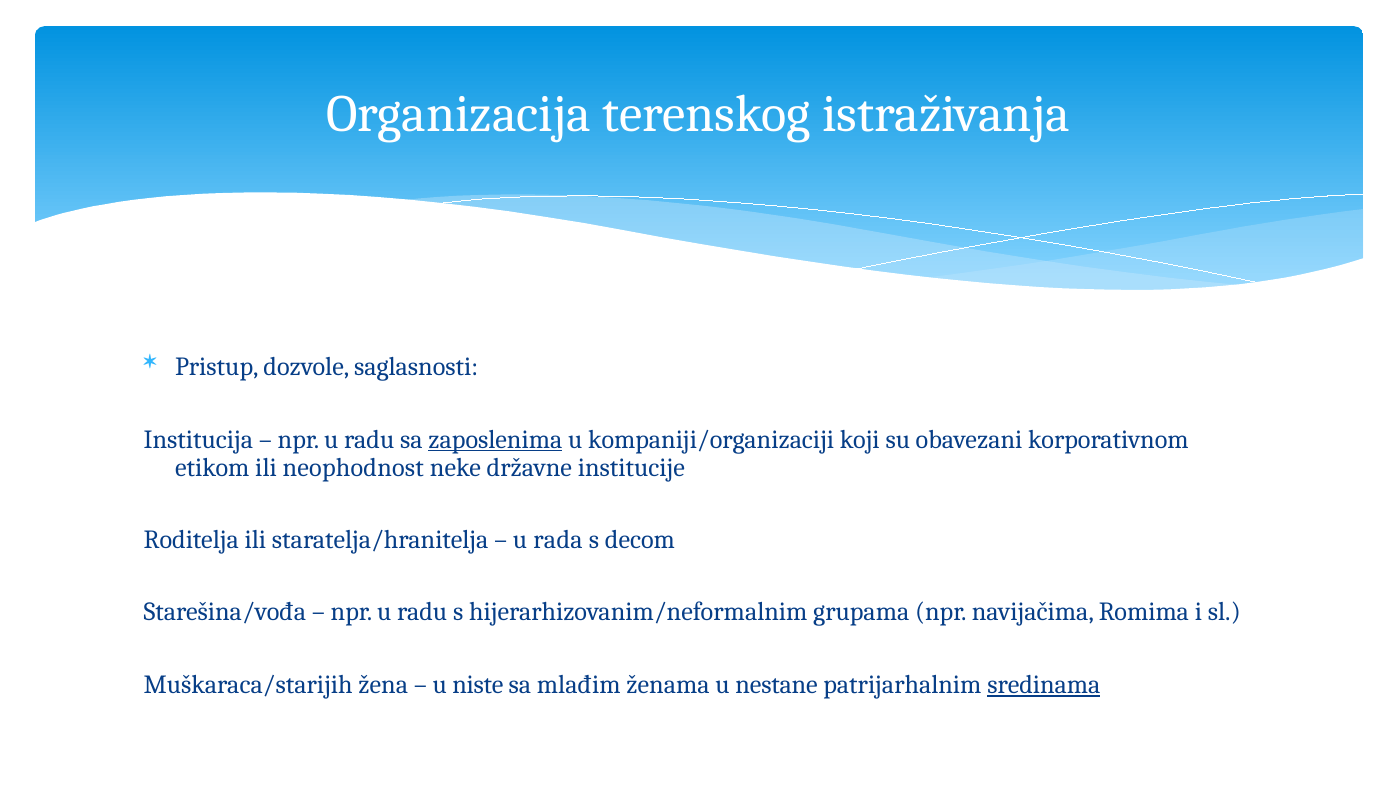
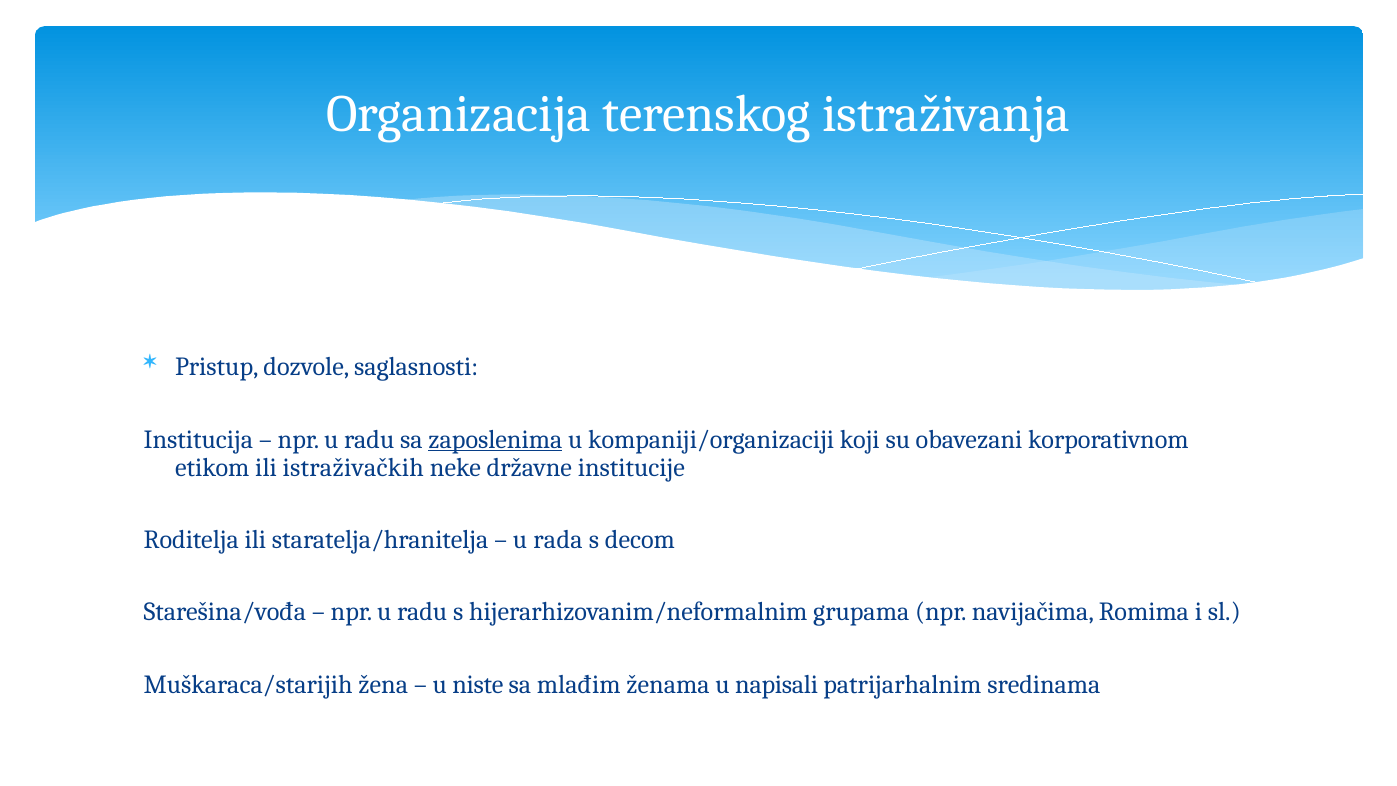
neophodnost: neophodnost -> istraživačkih
nestane: nestane -> napisali
sredinama underline: present -> none
